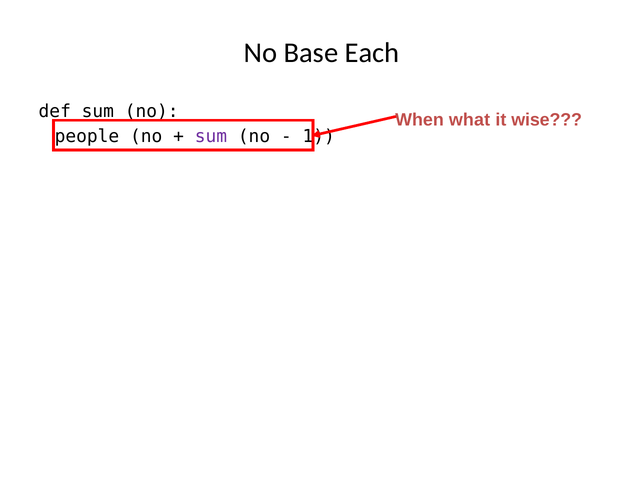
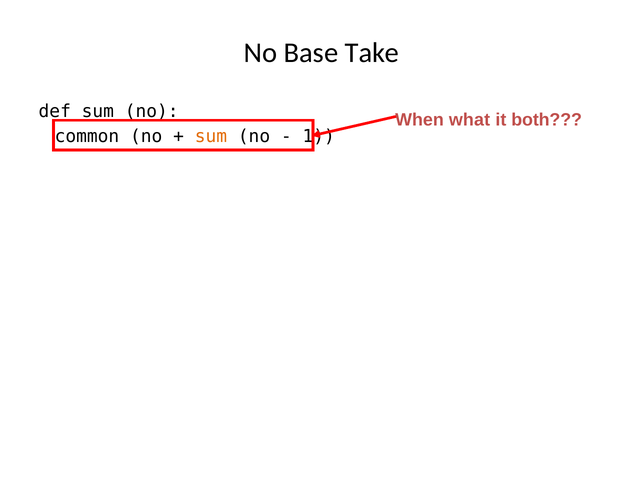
Each: Each -> Take
wise: wise -> both
people: people -> common
sum at (211, 137) colour: purple -> orange
